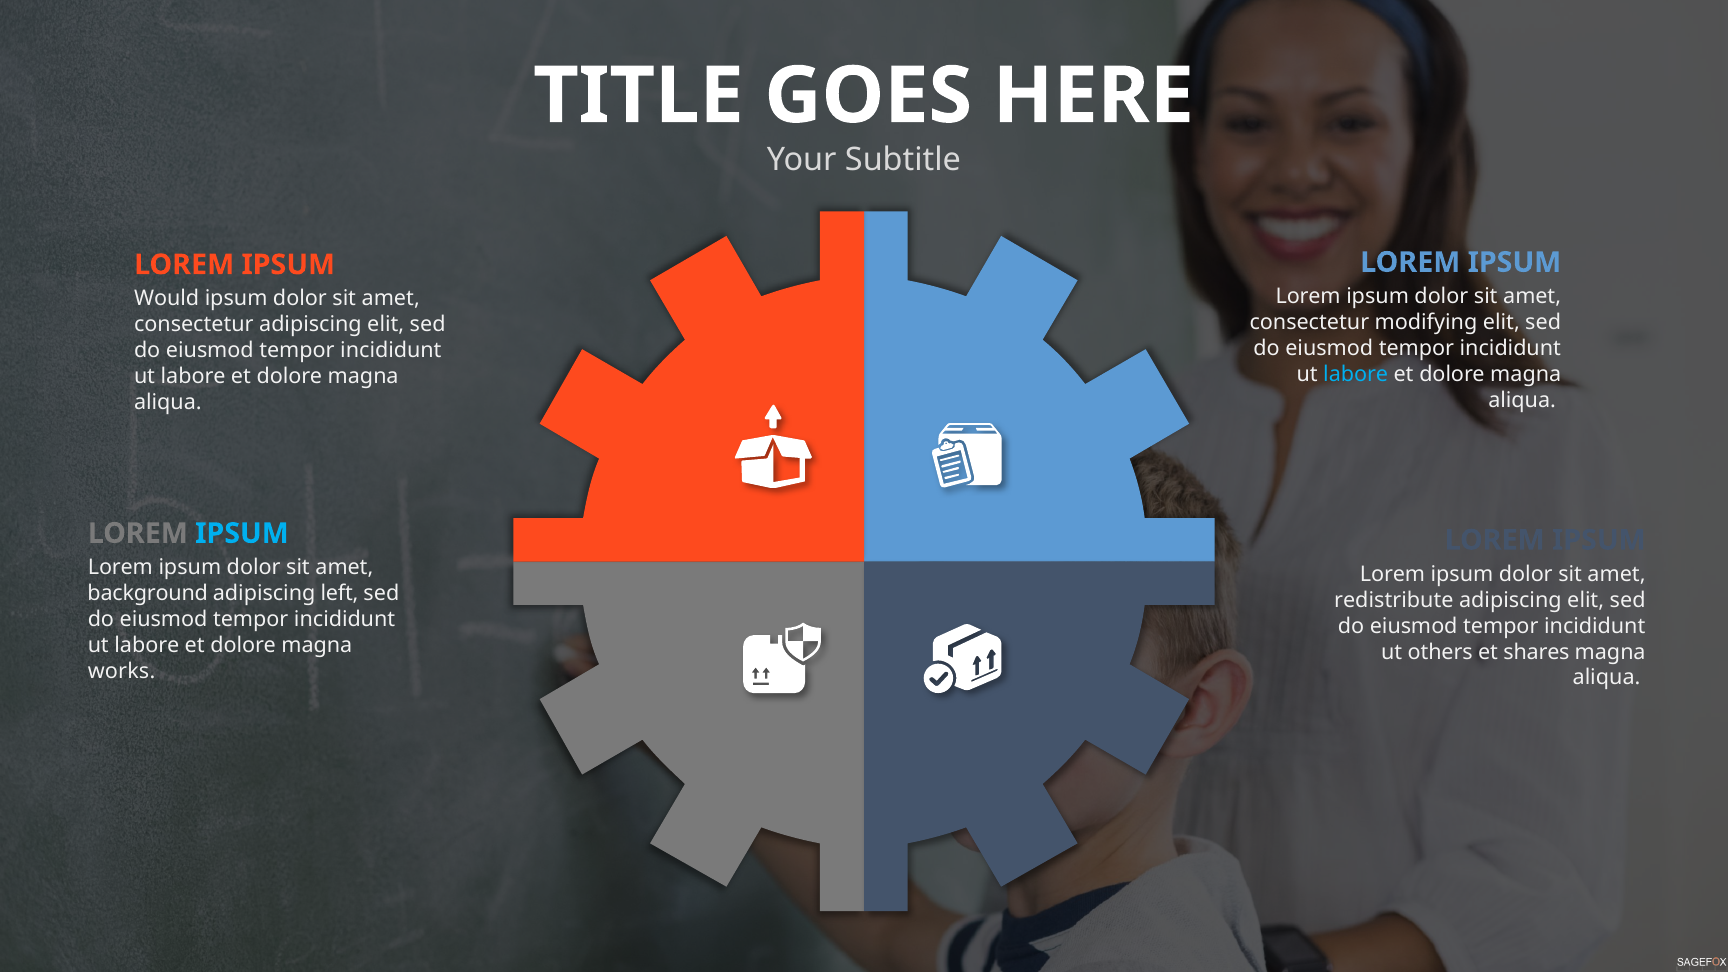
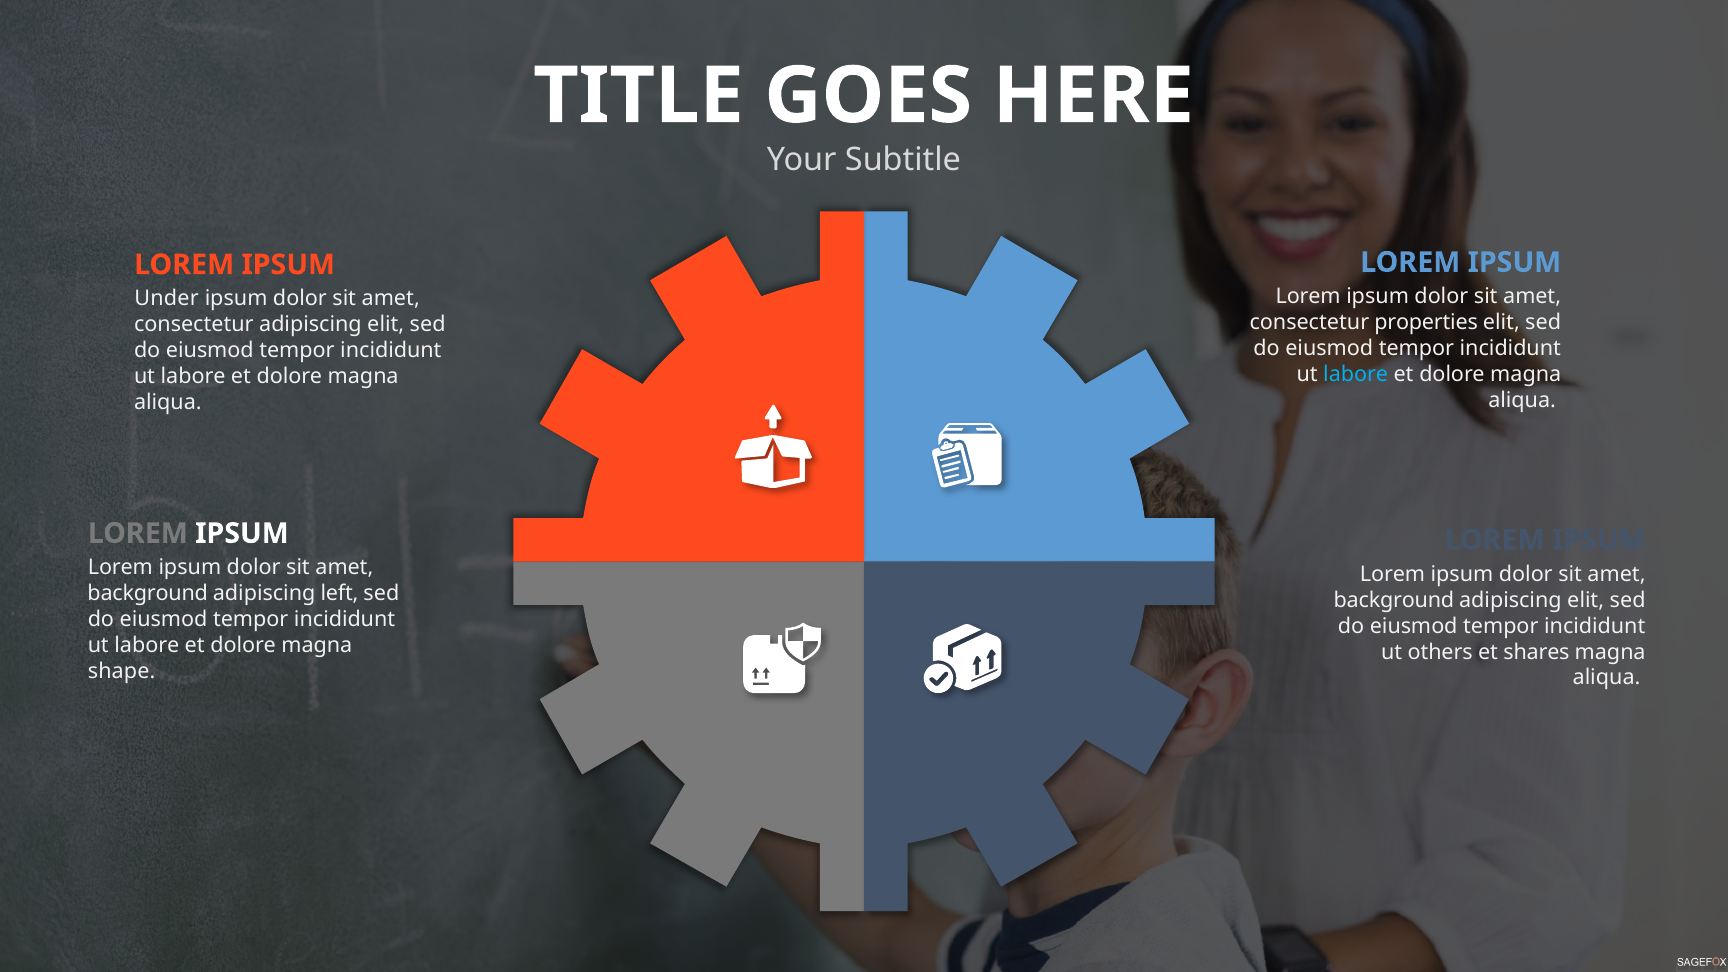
Would: Would -> Under
modifying: modifying -> properties
IPSUM at (242, 533) colour: light blue -> white
redistribute at (1394, 600): redistribute -> background
works: works -> shape
